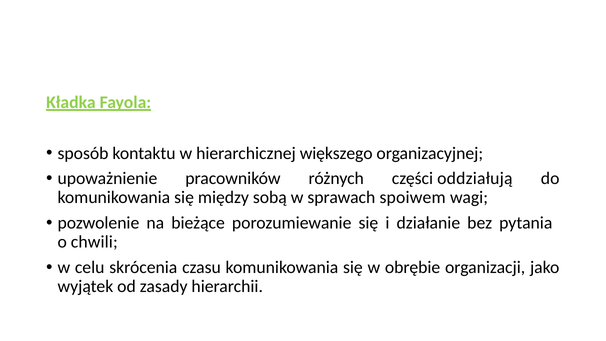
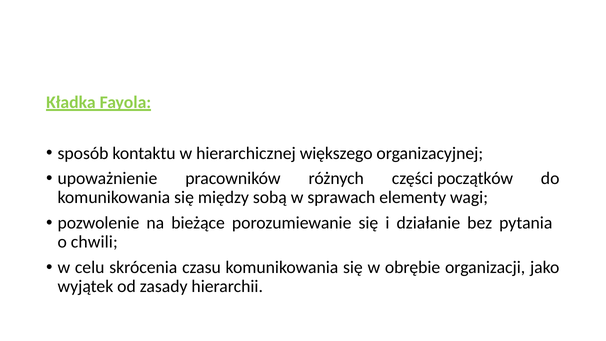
oddziałują: oddziałują -> początków
spoiwem: spoiwem -> elementy
